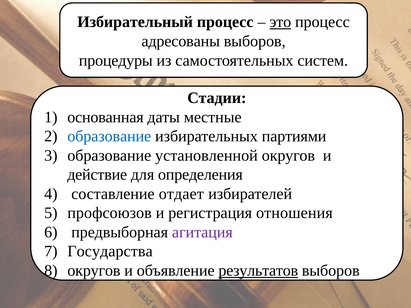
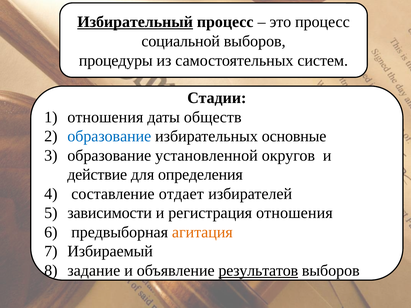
Избирательный underline: none -> present
это underline: present -> none
адресованы: адресованы -> социальной
основанная at (105, 117): основанная -> отношения
местные: местные -> обществ
партиями: партиями -> основные
профсоюзов: профсоюзов -> зависимости
агитация colour: purple -> orange
Государства: Государства -> Избираемый
округов at (94, 271): округов -> задание
